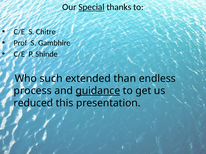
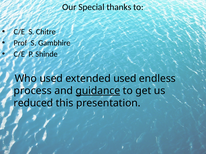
Special underline: present -> none
Who such: such -> used
extended than: than -> used
